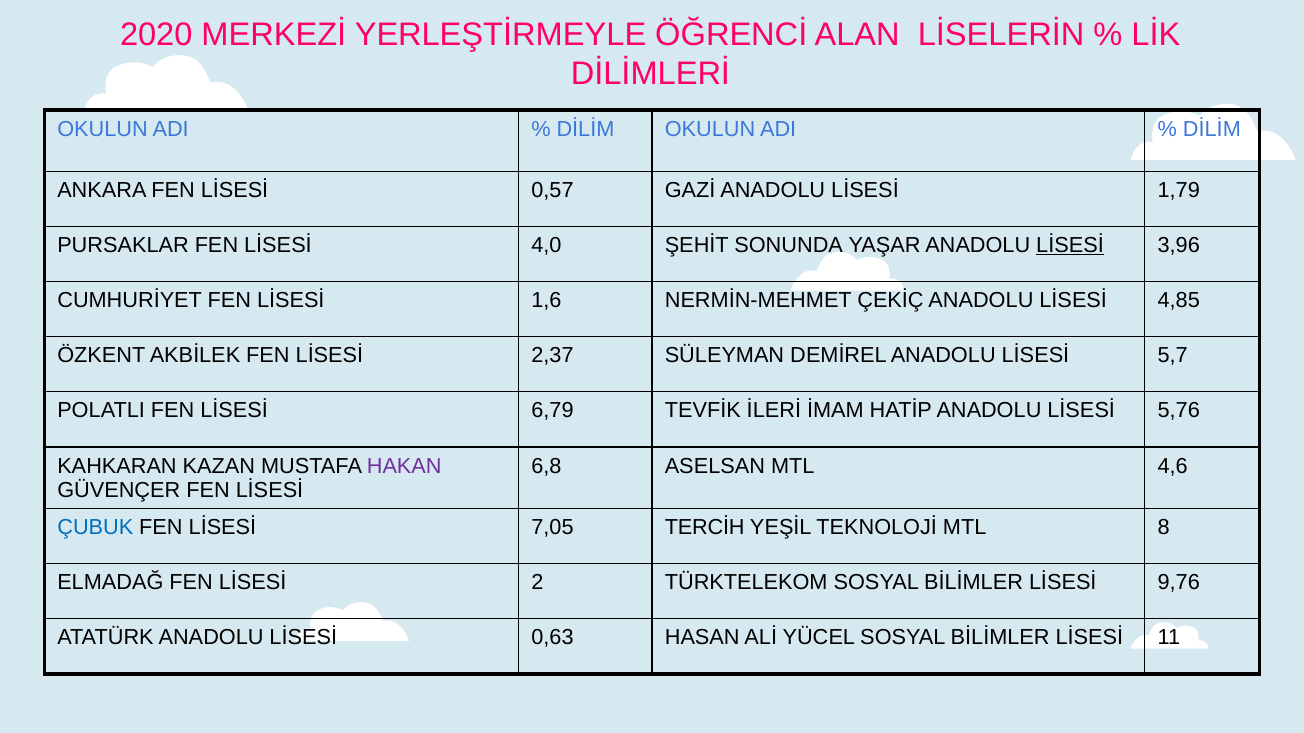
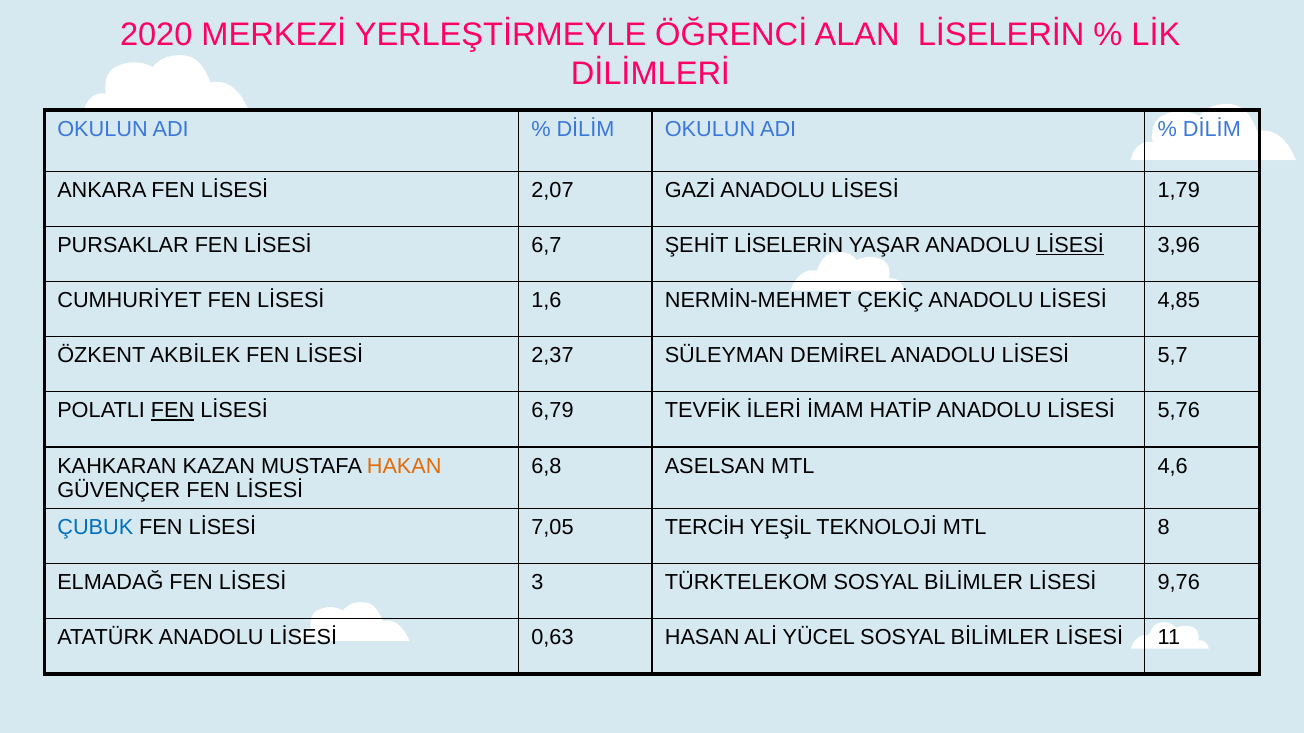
0,57: 0,57 -> 2,07
4,0: 4,0 -> 6,7
ŞEHİT SONUNDA: SONUNDA -> LİSELERİN
FEN at (173, 411) underline: none -> present
HAKAN colour: purple -> orange
2: 2 -> 3
